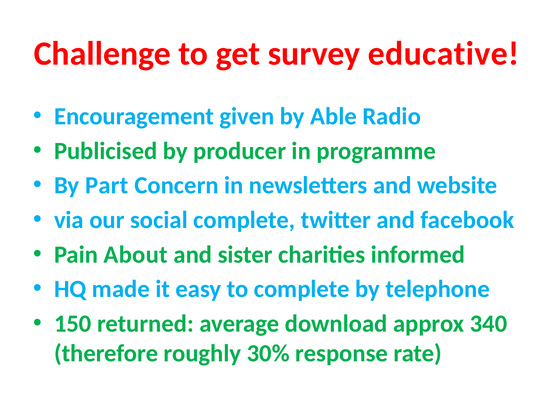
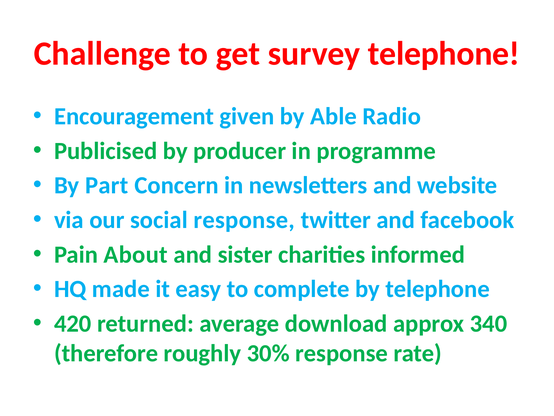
survey educative: educative -> telephone
social complete: complete -> response
150: 150 -> 420
